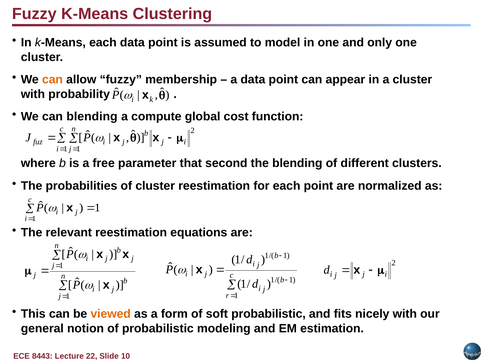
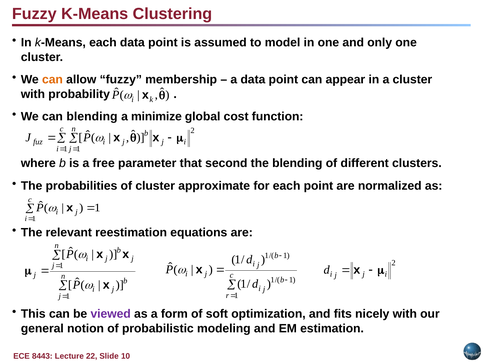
compute: compute -> minimize
cluster reestimation: reestimation -> approximate
viewed colour: orange -> purple
soft probabilistic: probabilistic -> optimization
